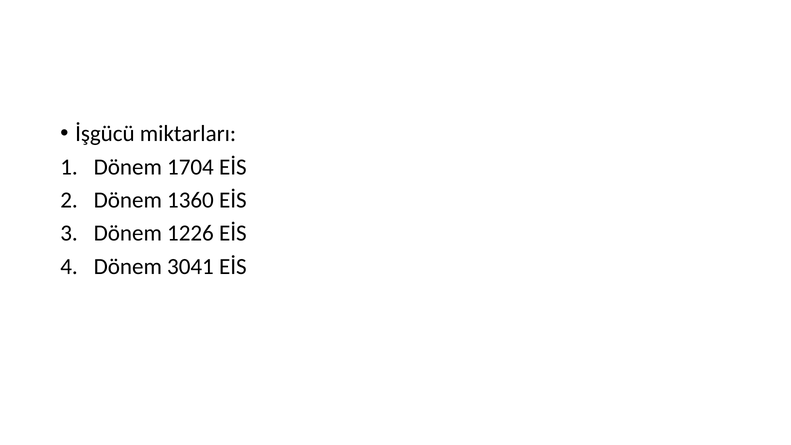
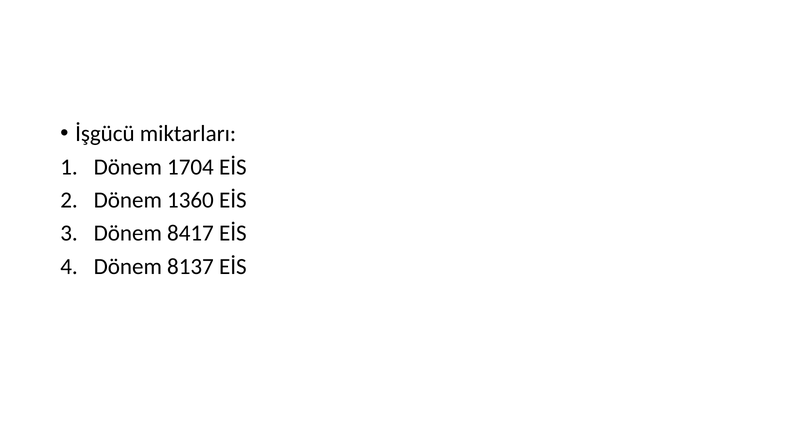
1226: 1226 -> 8417
3041: 3041 -> 8137
